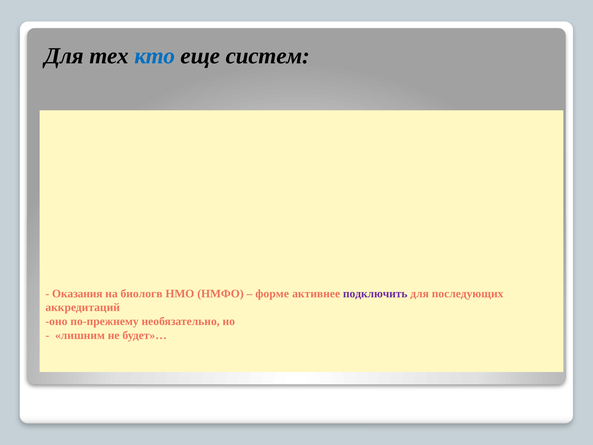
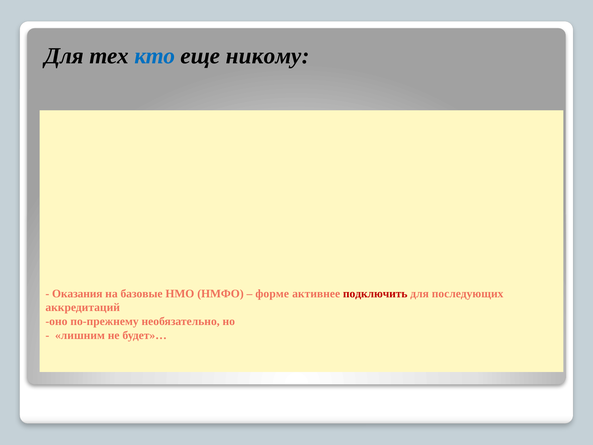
систем: систем -> никому
биологв: биологв -> базовые
подключить colour: purple -> red
